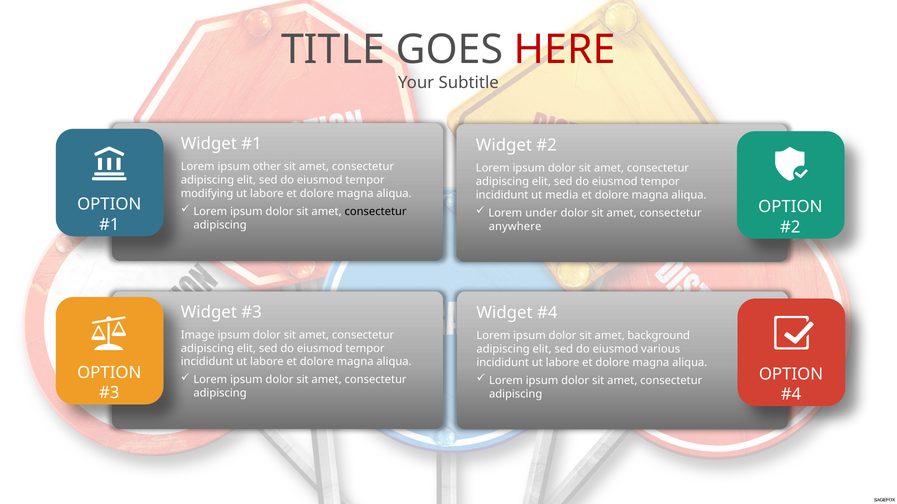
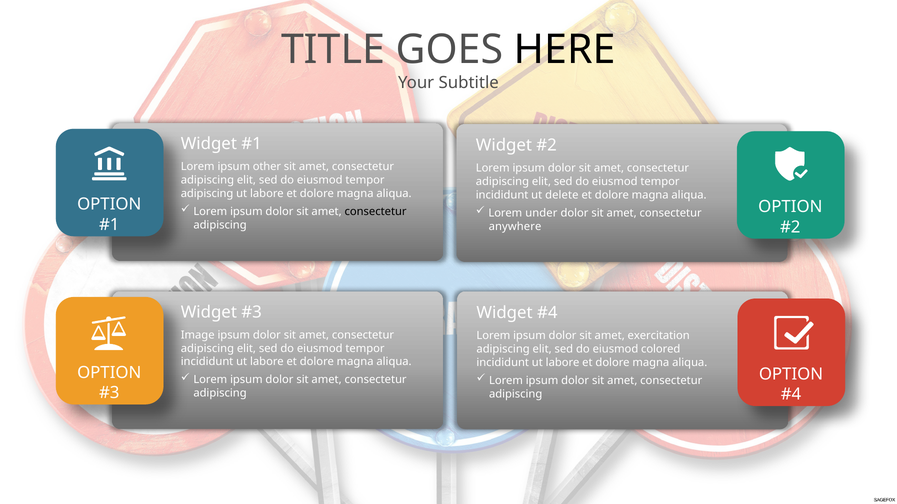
HERE colour: red -> black
modifying at (207, 194): modifying -> adipiscing
media: media -> delete
background: background -> exercitation
various: various -> colored
